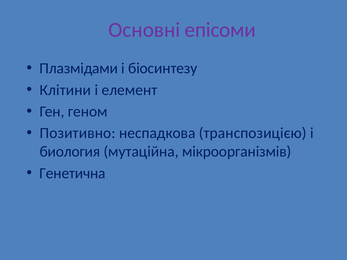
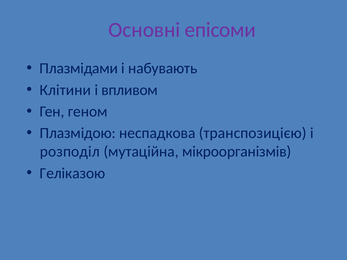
біосинтезу: біосинтезу -> набувають
елемент: елемент -> впливом
Позитивно: Позитивно -> Плазмідою
биология: биология -> розподіл
Генетична: Генетична -> Геліказою
